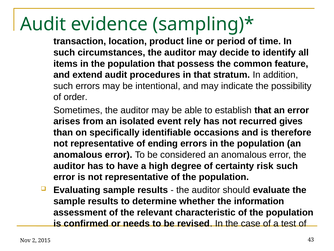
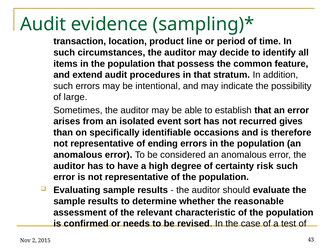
order: order -> large
rely: rely -> sort
information: information -> reasonable
